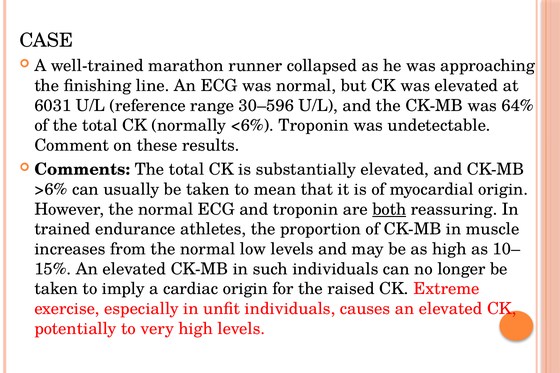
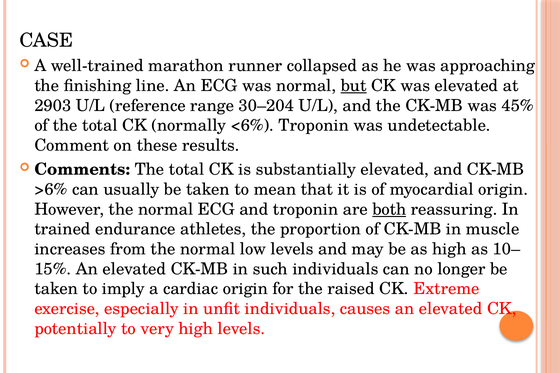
but underline: none -> present
6031: 6031 -> 2903
30–596: 30–596 -> 30–204
64%: 64% -> 45%
